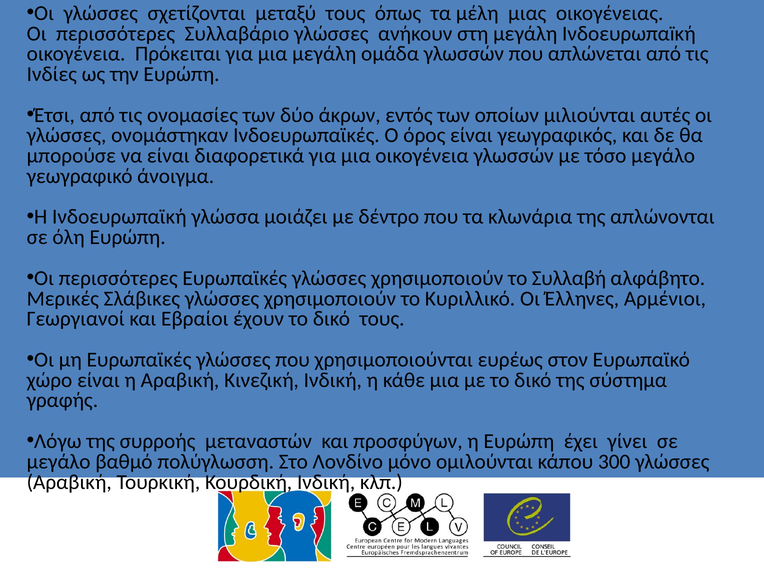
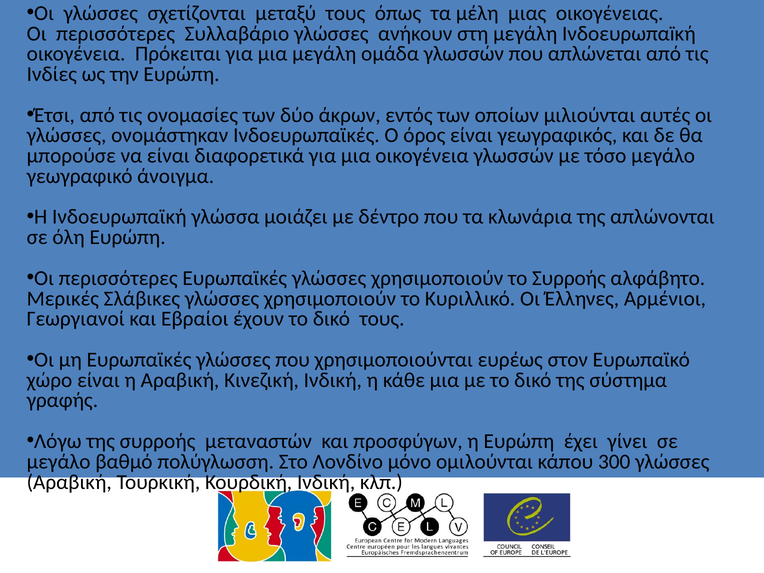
το Συλλαβή: Συλλαβή -> Συρροής
